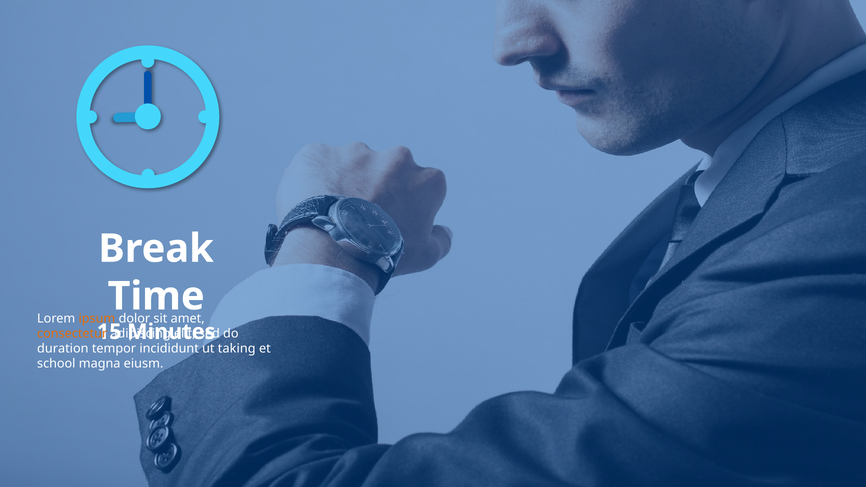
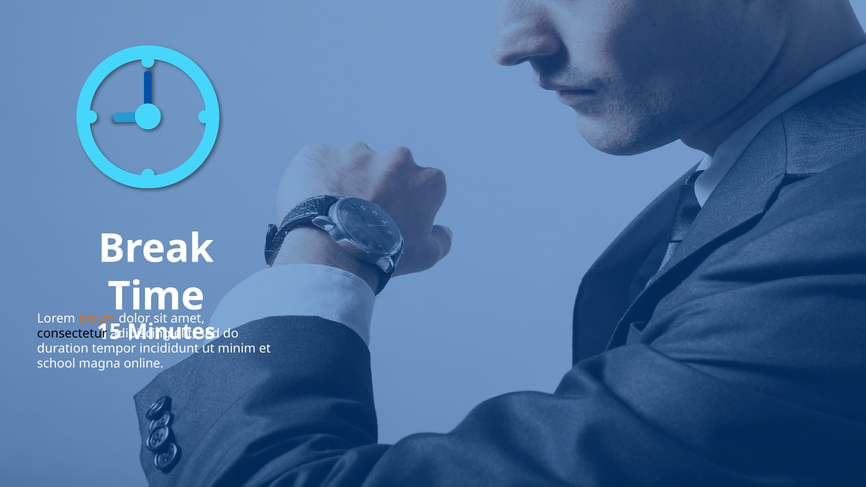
consectetur colour: orange -> black
taking: taking -> minim
eiusm: eiusm -> online
